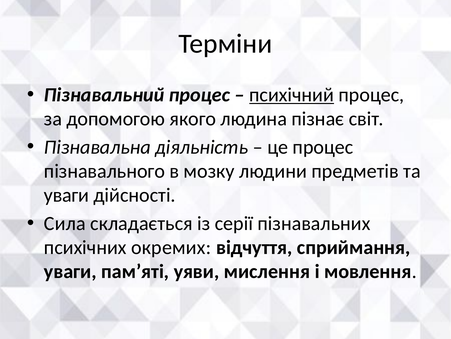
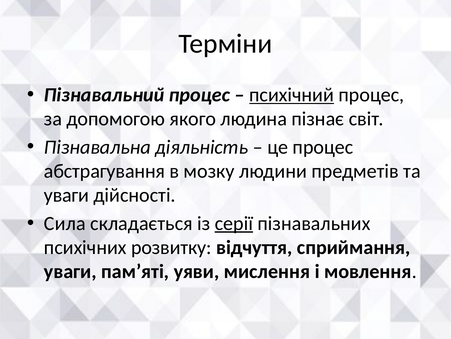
пізнавального: пізнавального -> абстрагування
серії underline: none -> present
окремих: окремих -> розвитку
